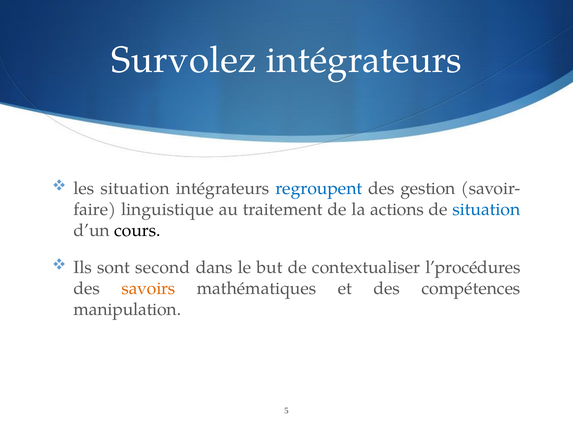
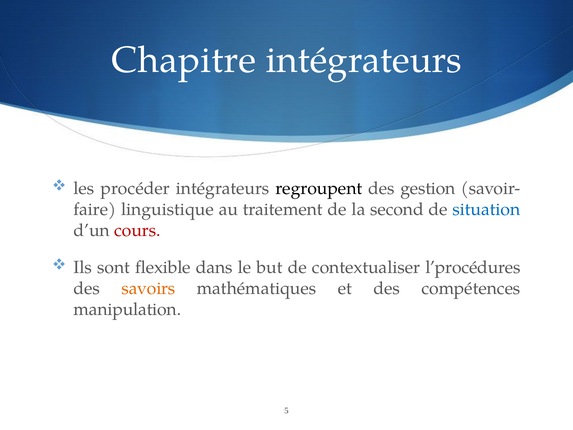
Survolez: Survolez -> Chapitre
les situation: situation -> procéder
regroupent colour: blue -> black
actions: actions -> second
cours colour: black -> red
second: second -> flexible
